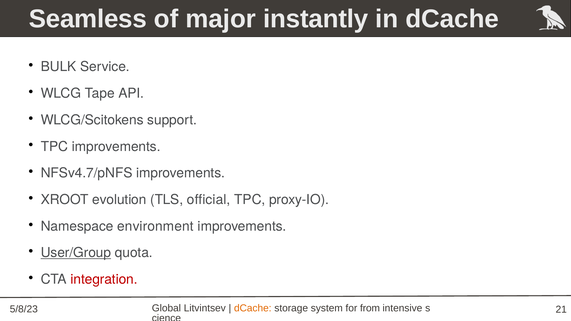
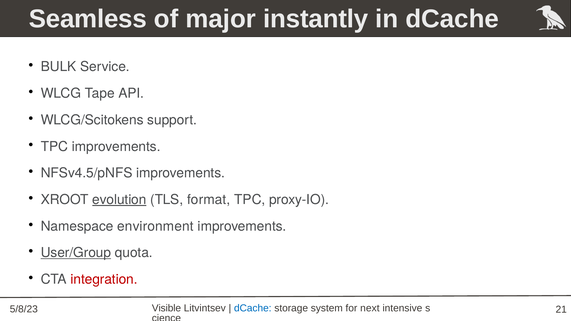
NFSv4.7/pNFS: NFSv4.7/pNFS -> NFSv4.5/pNFS
evolution underline: none -> present
official: official -> format
Global: Global -> Visible
dCache at (253, 308) colour: orange -> blue
from: from -> next
